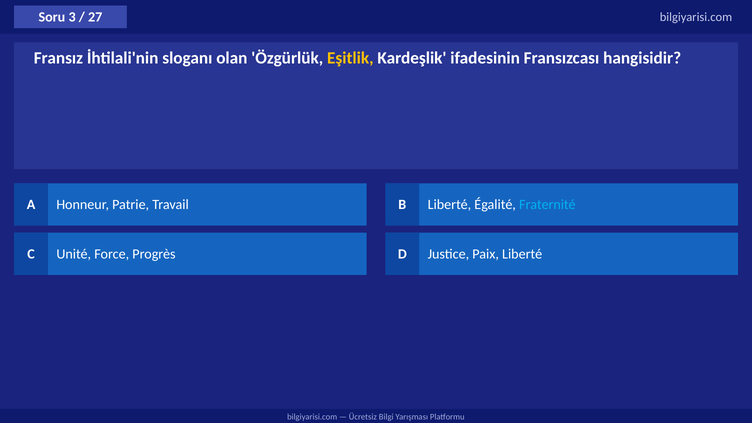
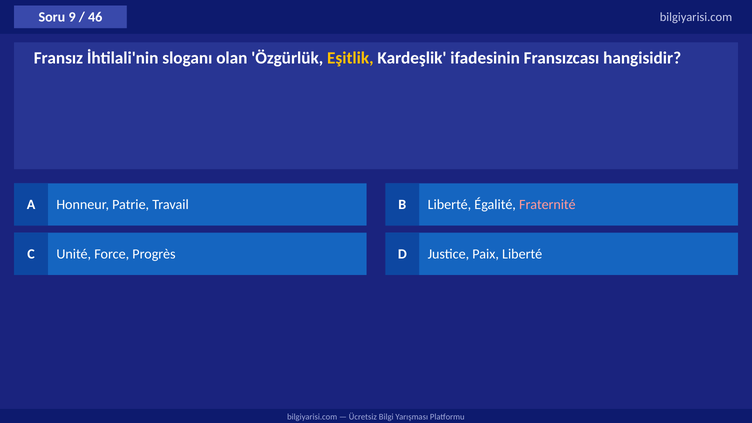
3: 3 -> 9
27: 27 -> 46
Fraternité colour: light blue -> pink
